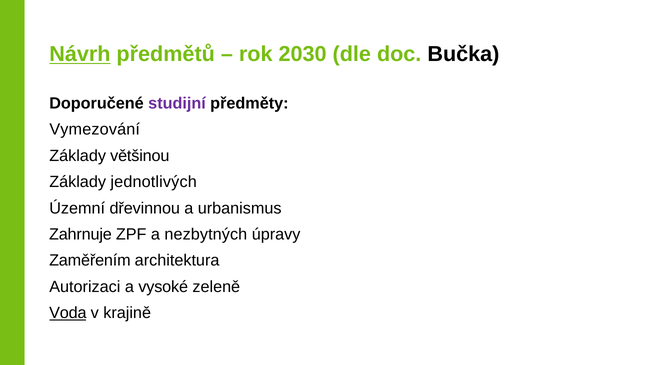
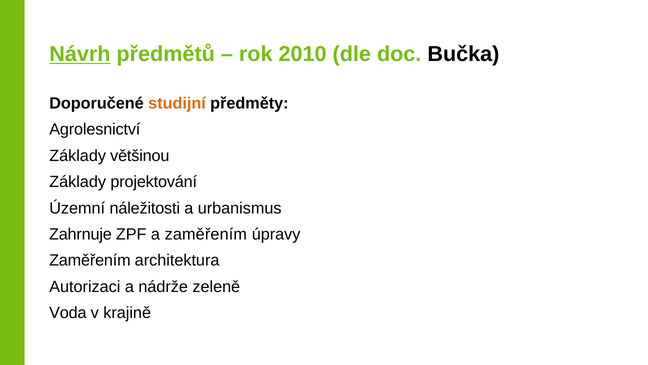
2030: 2030 -> 2010
studijní colour: purple -> orange
Vymezování: Vymezování -> Agrolesnictví
jednotlivých: jednotlivých -> projektování
dřevinnou: dřevinnou -> náležitosti
a nezbytných: nezbytných -> zaměřením
vysoké: vysoké -> nádrže
Voda underline: present -> none
